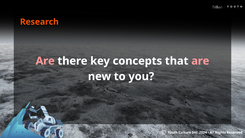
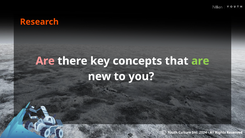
are at (200, 61) colour: pink -> light green
